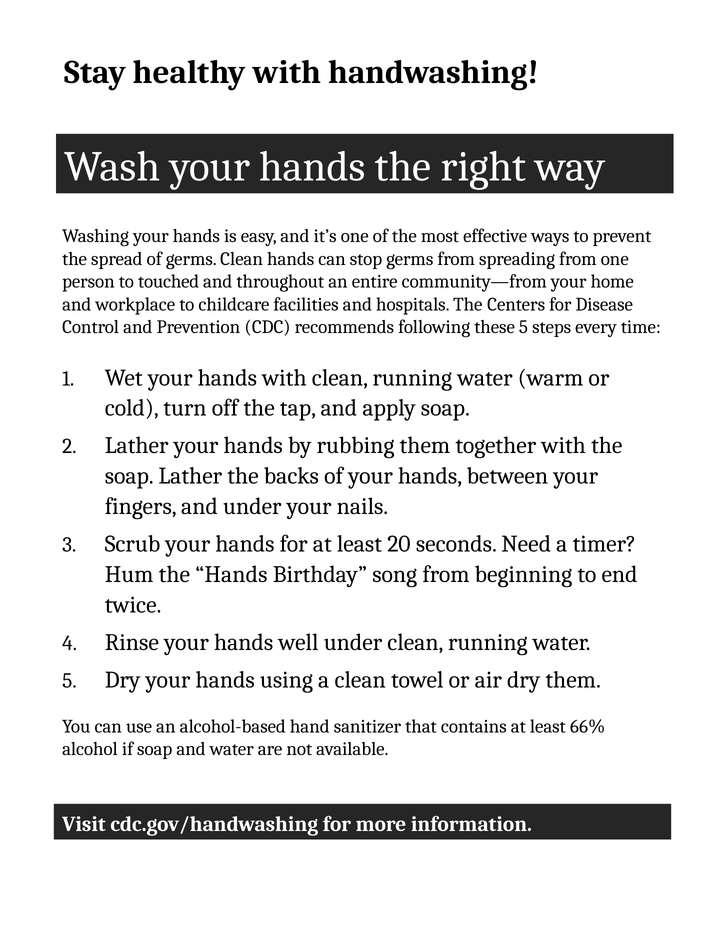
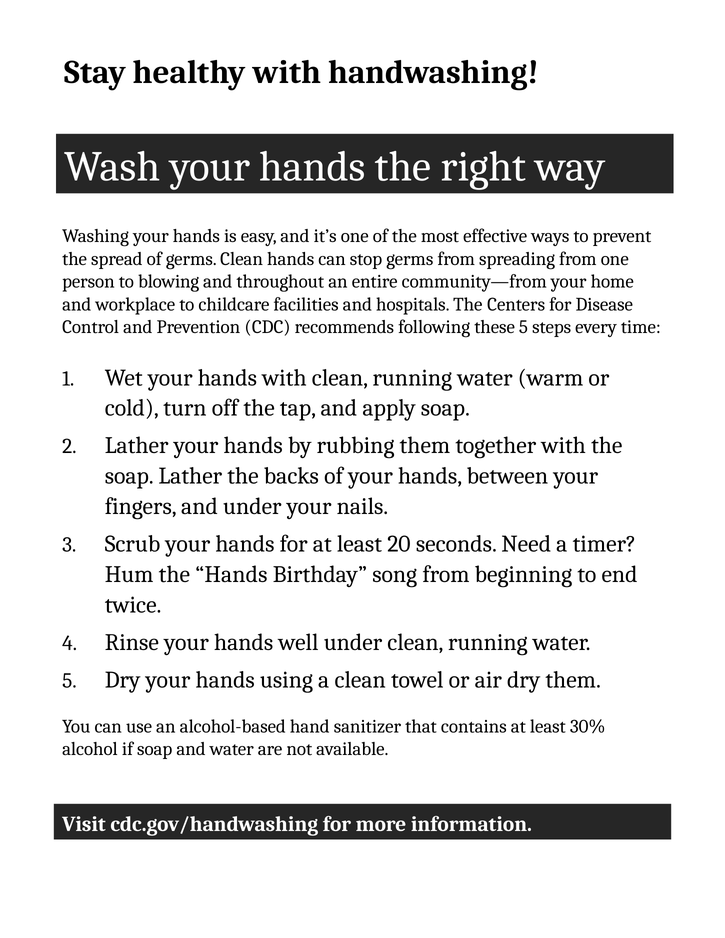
touched: touched -> blowing
66%: 66% -> 30%
